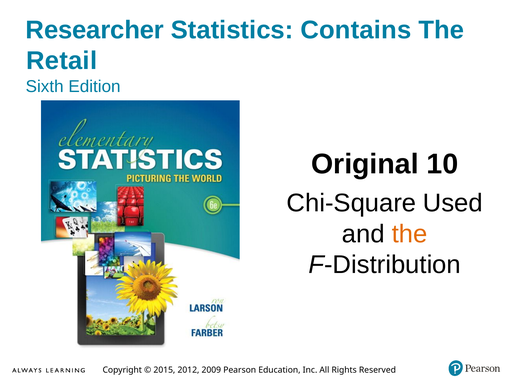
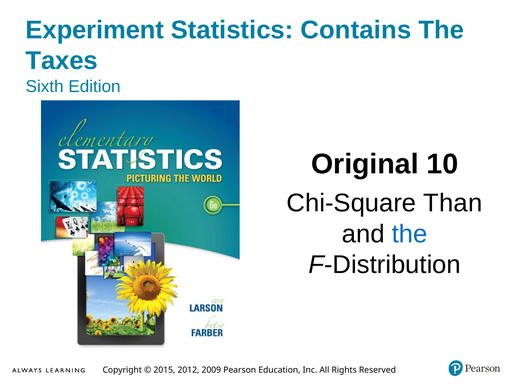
Researcher: Researcher -> Experiment
Retail: Retail -> Taxes
Used: Used -> Than
the at (410, 234) colour: orange -> blue
